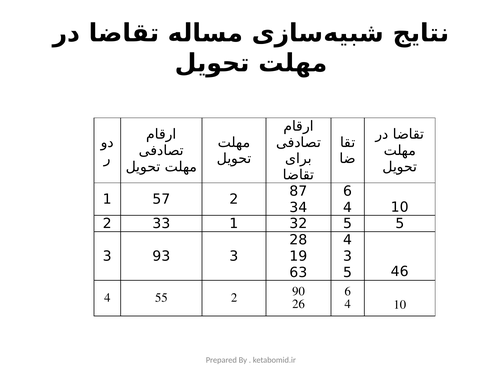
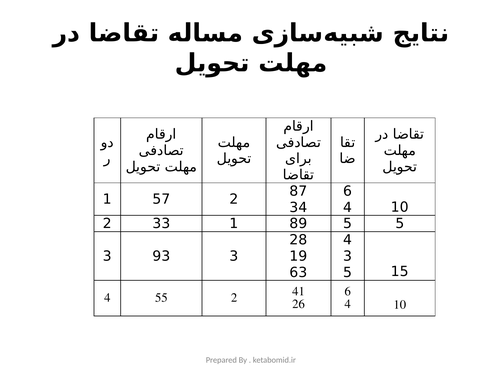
32: 32 -> 89
46: 46 -> 15
90: 90 -> 41
